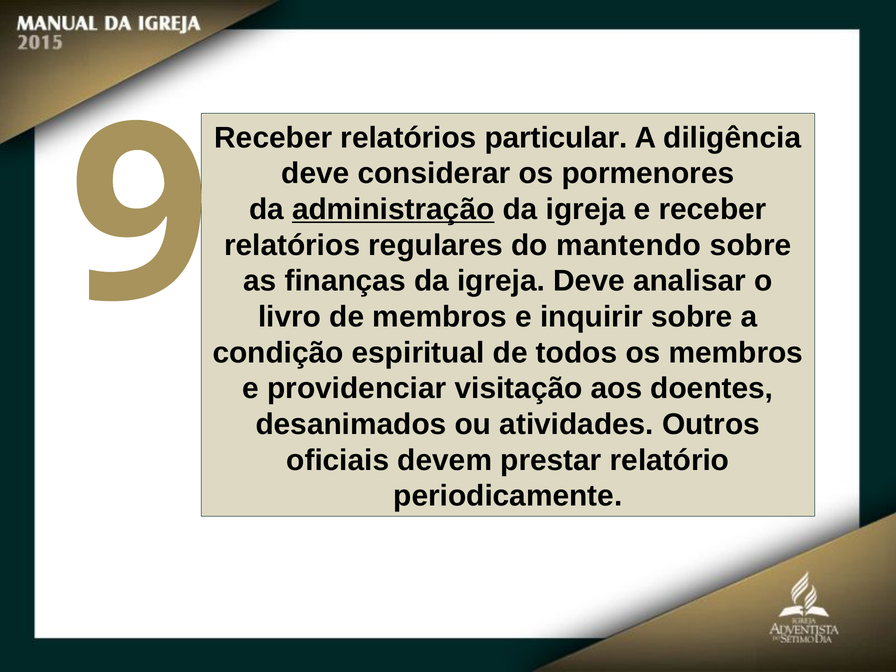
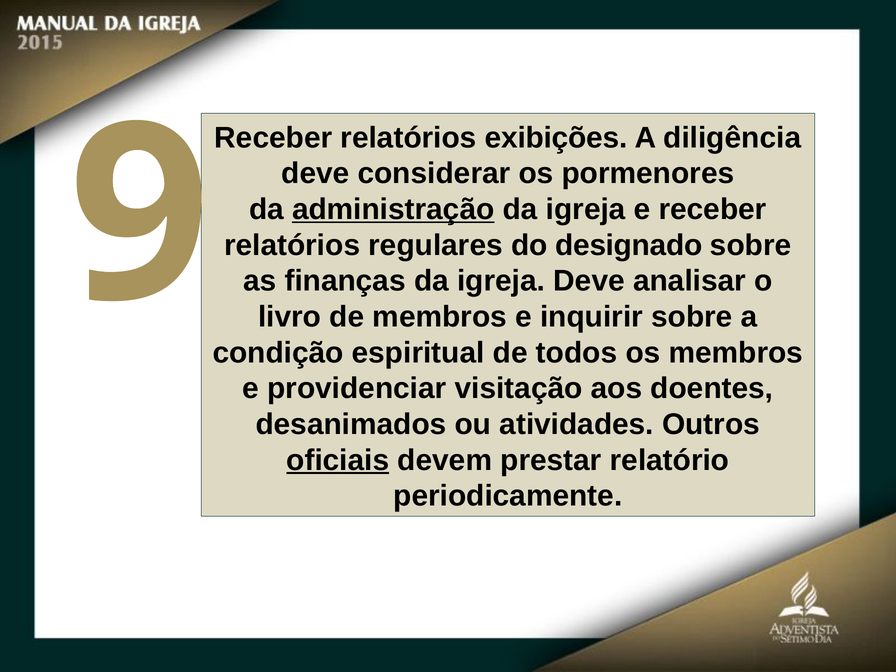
particular: particular -> exibições
mantendo: mantendo -> designado
oficiais underline: none -> present
